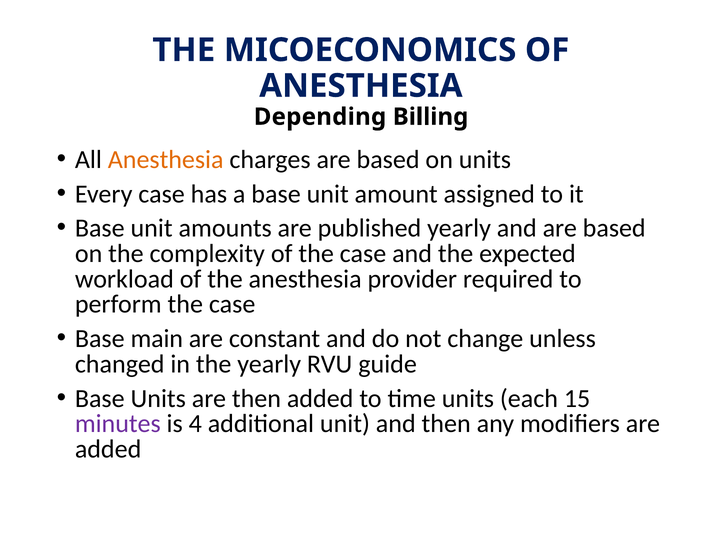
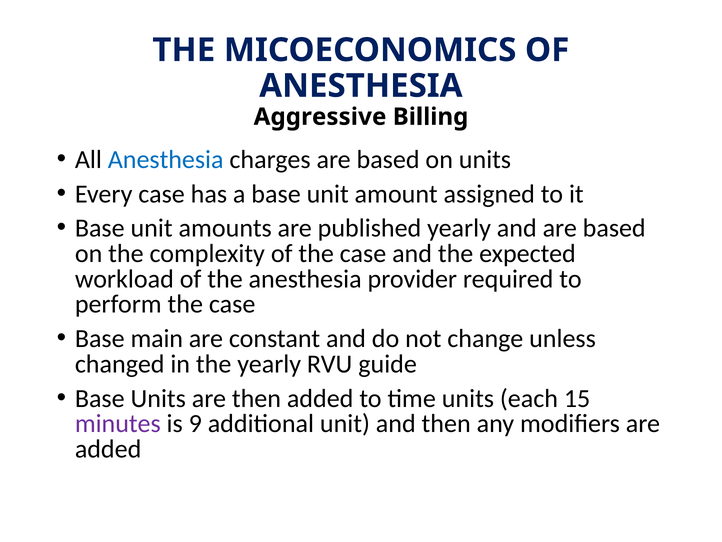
Depending: Depending -> Aggressive
Anesthesia at (166, 159) colour: orange -> blue
4: 4 -> 9
